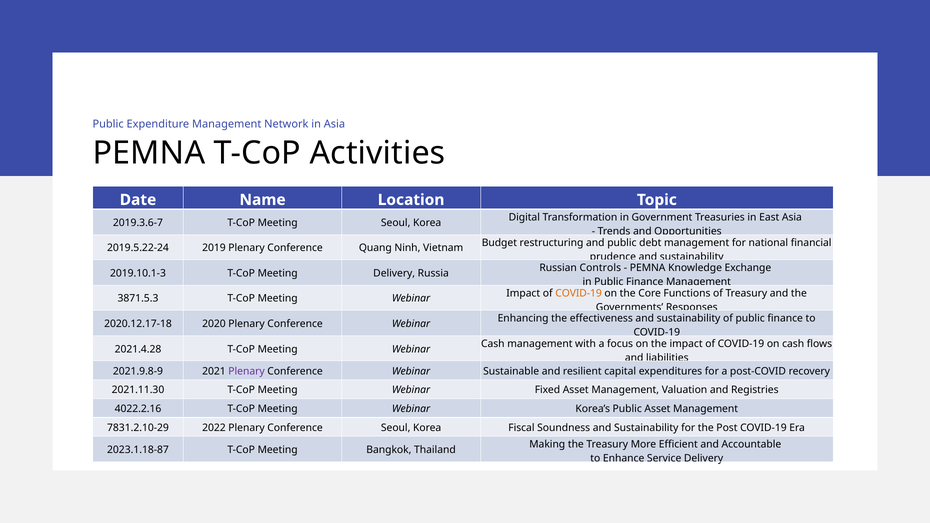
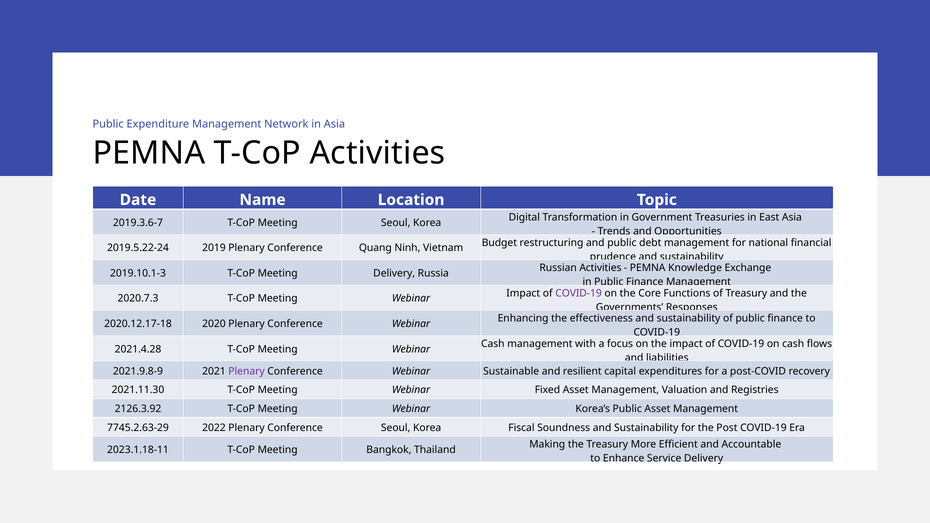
Russian Controls: Controls -> Activities
COVID-19 at (579, 293) colour: orange -> purple
3871.5.3: 3871.5.3 -> 2020.7.3
4022.2.16: 4022.2.16 -> 2126.3.92
7831.2.10-29: 7831.2.10-29 -> 7745.2.63-29
2023.1.18-87: 2023.1.18-87 -> 2023.1.18-11
